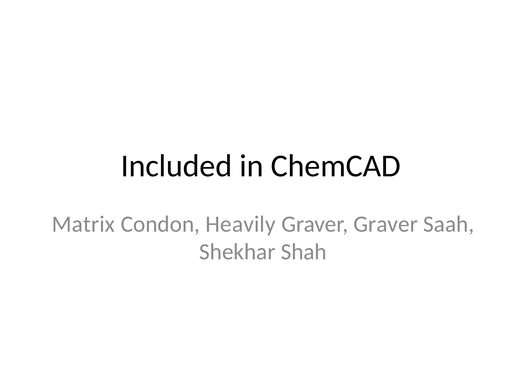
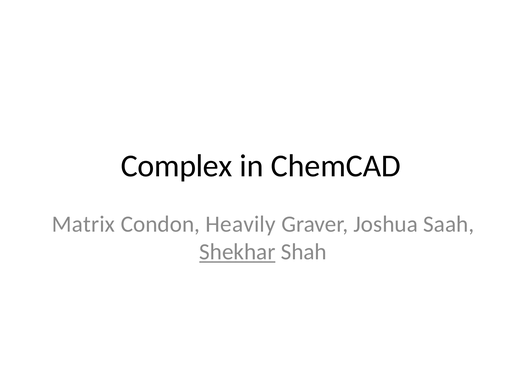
Included: Included -> Complex
Graver Graver: Graver -> Joshua
Shekhar underline: none -> present
